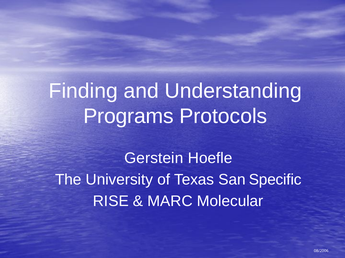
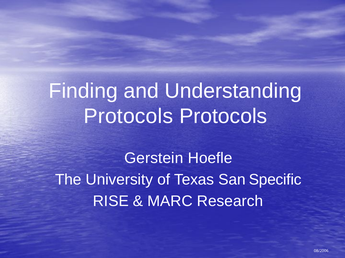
Programs at (128, 116): Programs -> Protocols
Molecular: Molecular -> Research
